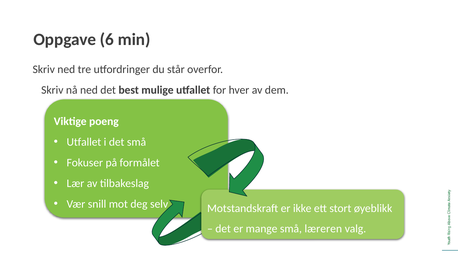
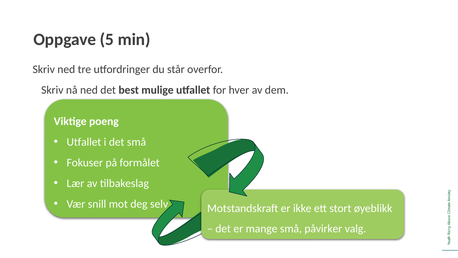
6: 6 -> 5
læreren: læreren -> påvirker
